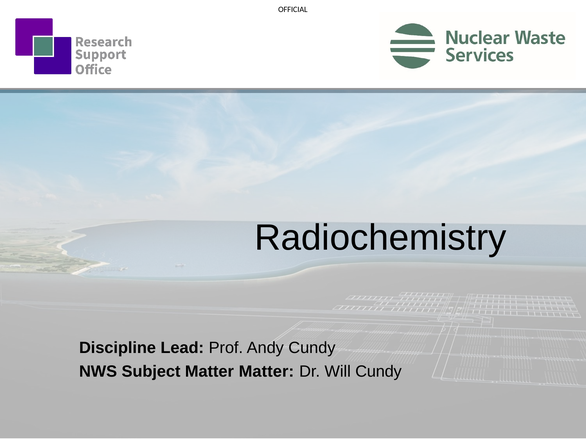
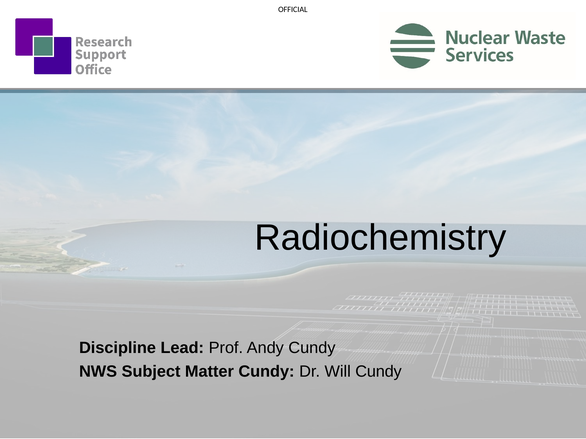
Matter Matter: Matter -> Cundy
